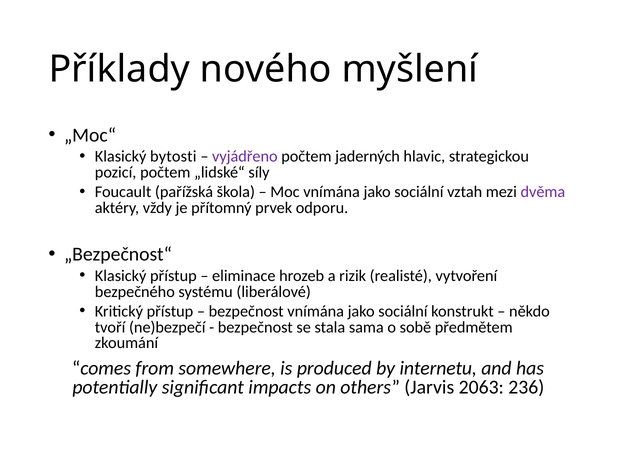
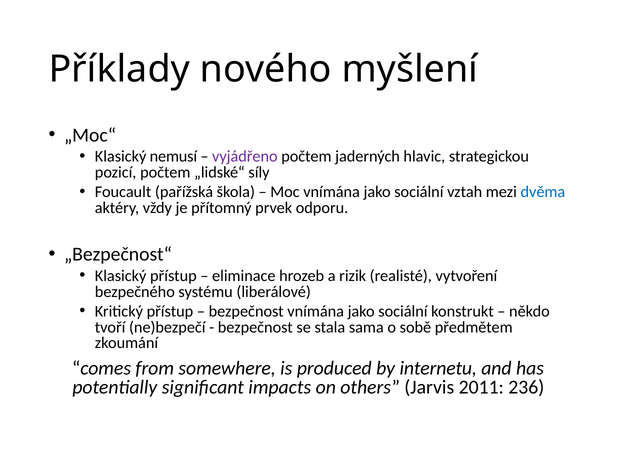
bytosti: bytosti -> nemusí
dvěma colour: purple -> blue
2063: 2063 -> 2011
